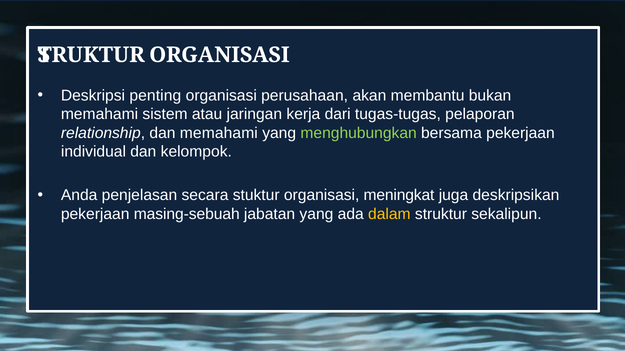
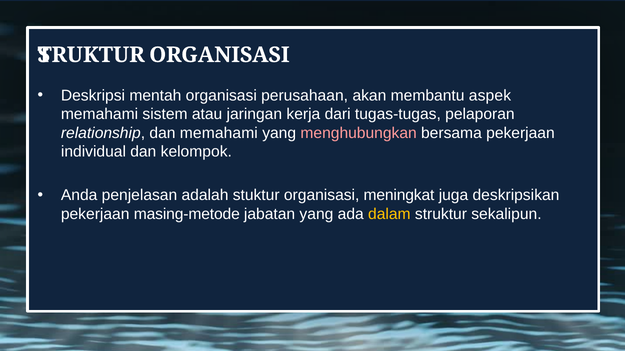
penting: penting -> mentah
bukan: bukan -> aspek
menghubungkan colour: light green -> pink
secara: secara -> adalah
masing-sebuah: masing-sebuah -> masing-metode
